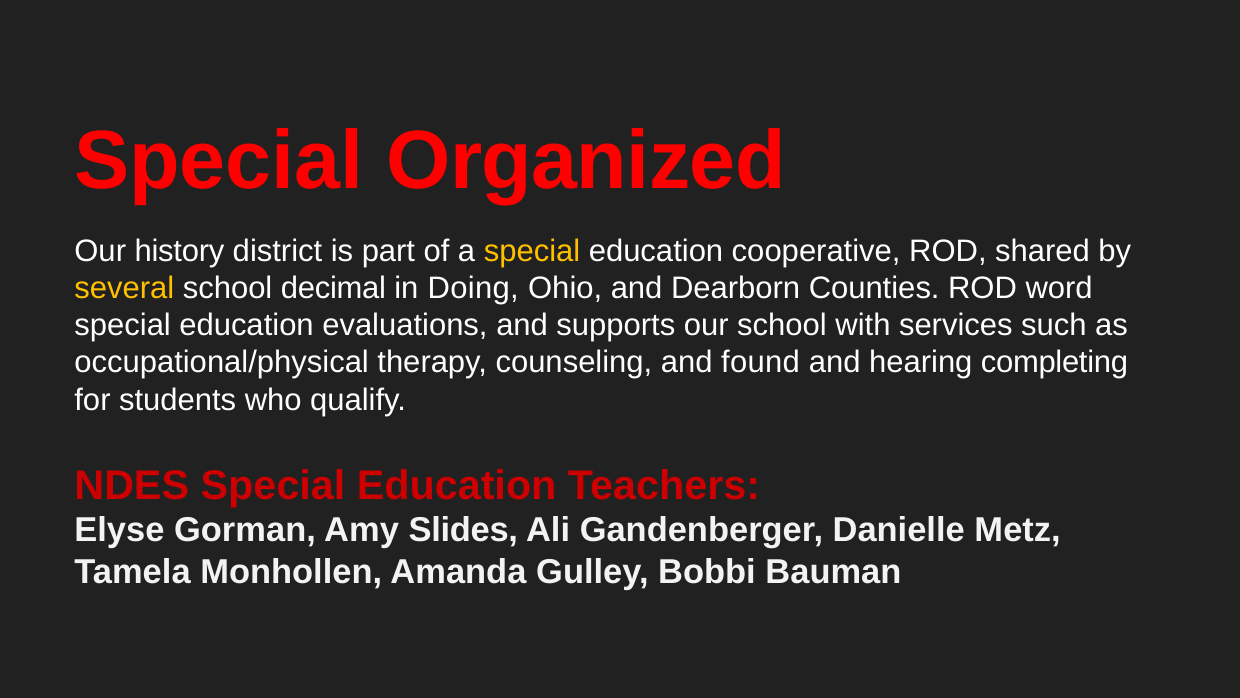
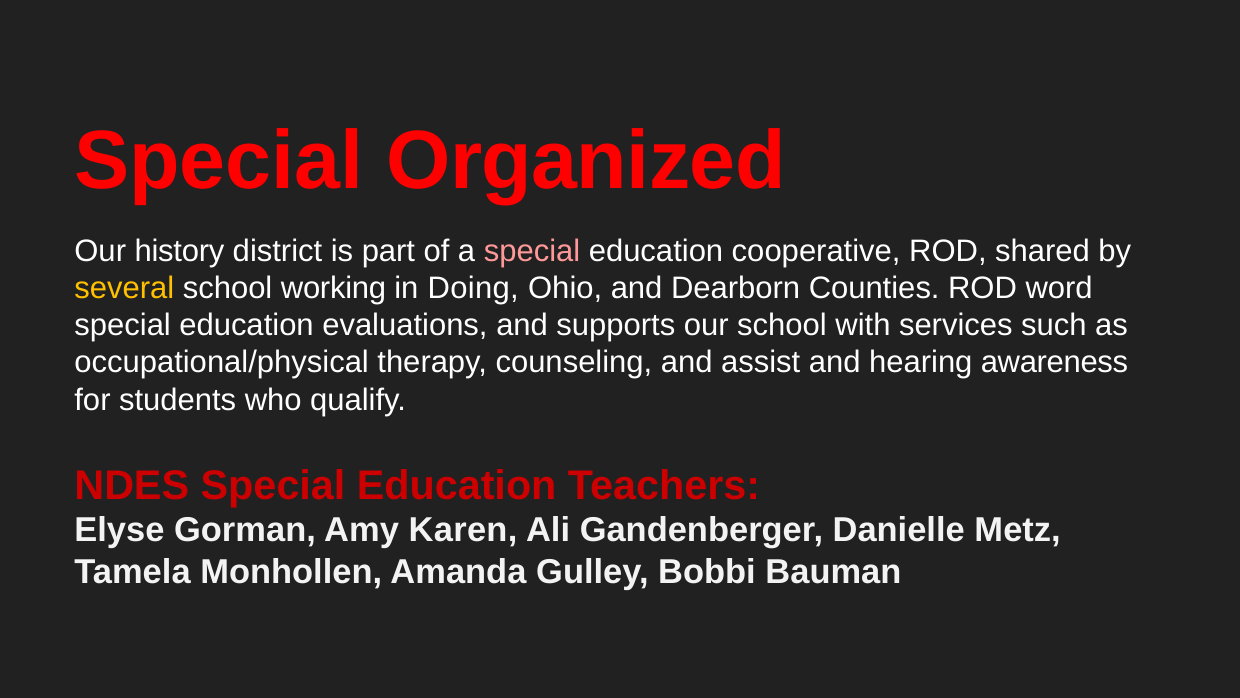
special at (532, 251) colour: yellow -> pink
decimal: decimal -> working
found: found -> assist
completing: completing -> awareness
Slides: Slides -> Karen
